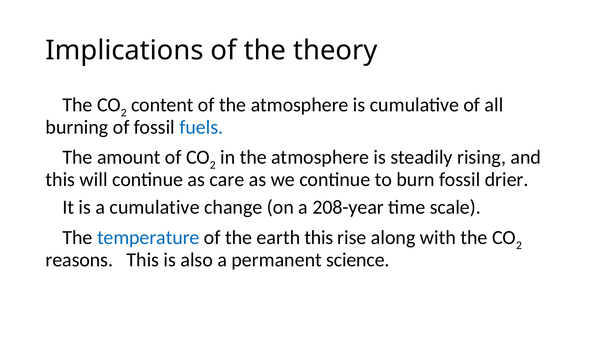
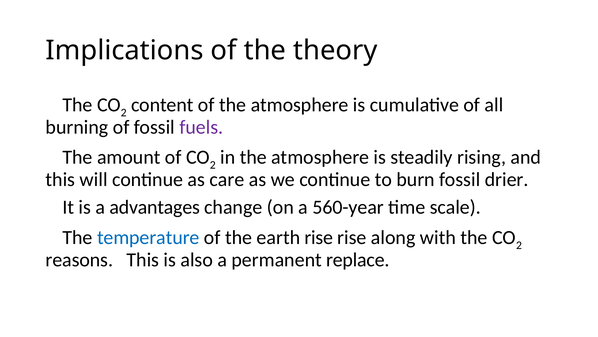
fuels colour: blue -> purple
a cumulative: cumulative -> advantages
208-year: 208-year -> 560-year
earth this: this -> rise
science: science -> replace
